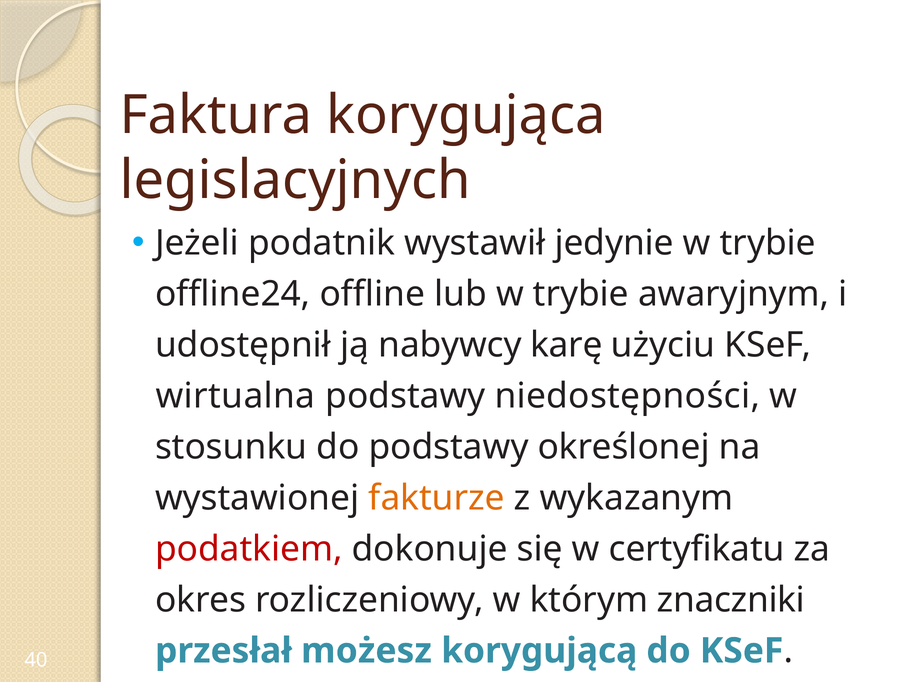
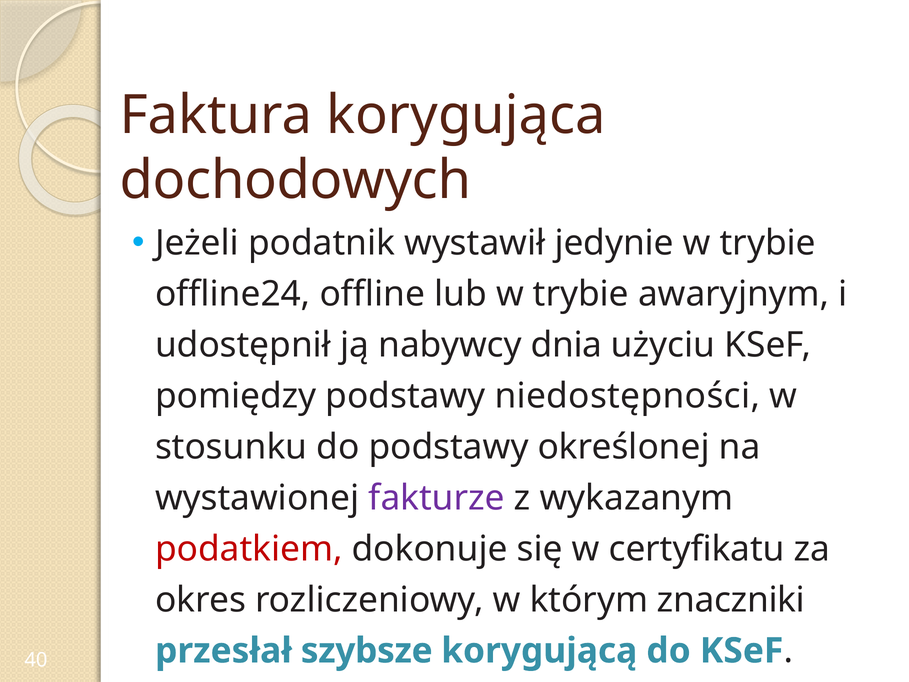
legislacyjnych: legislacyjnych -> dochodowych
karę: karę -> dnia
wirtualna: wirtualna -> pomiędzy
fakturze colour: orange -> purple
możesz: możesz -> szybsze
